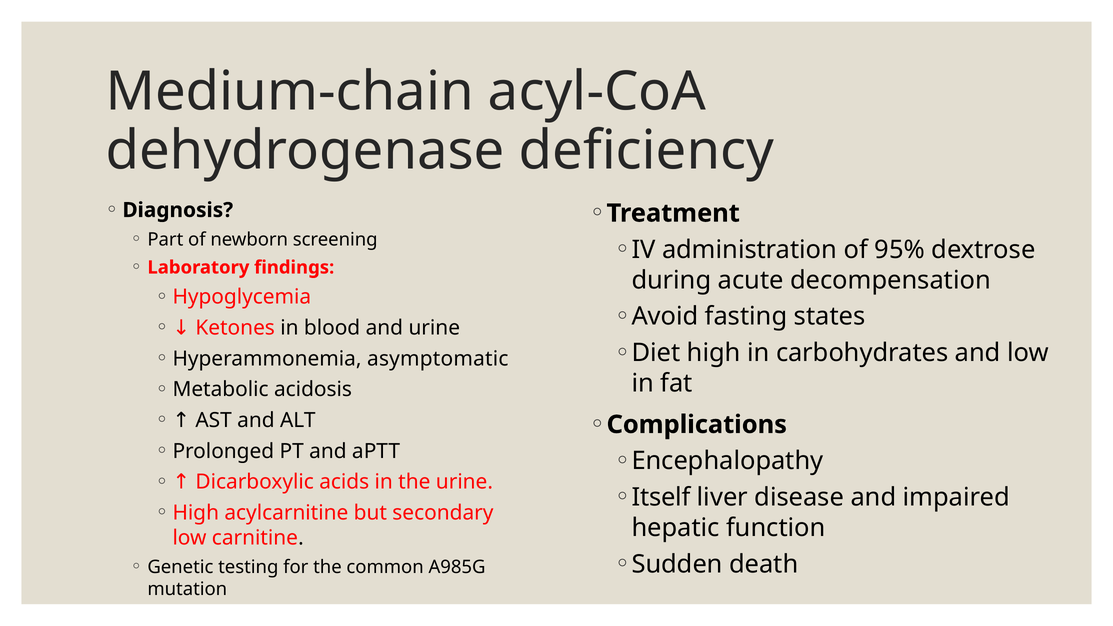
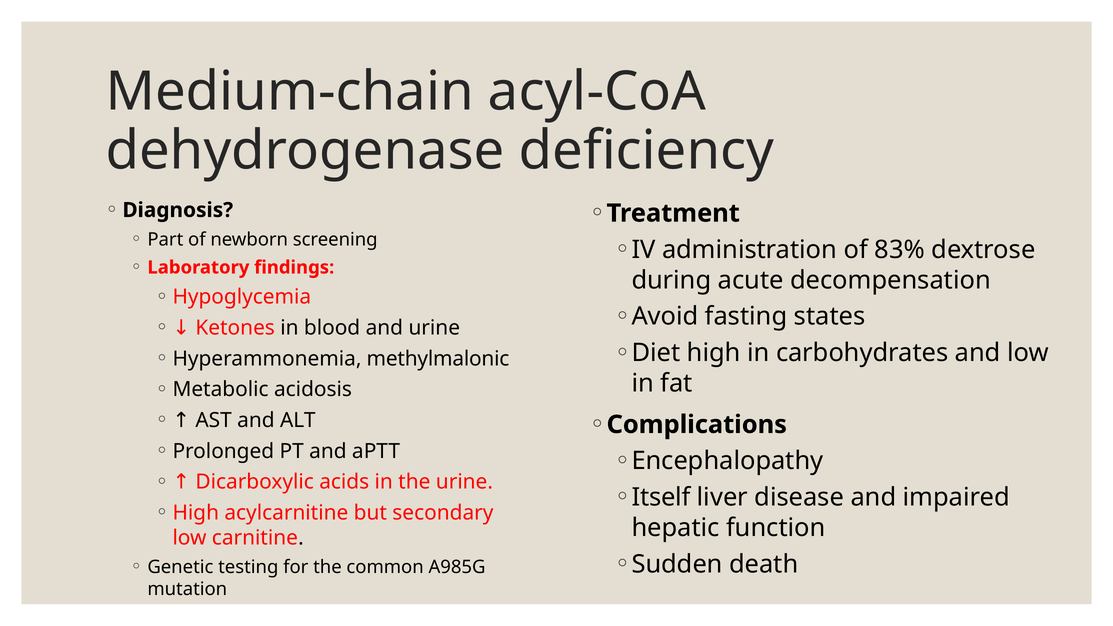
95%: 95% -> 83%
asymptomatic: asymptomatic -> methylmalonic
